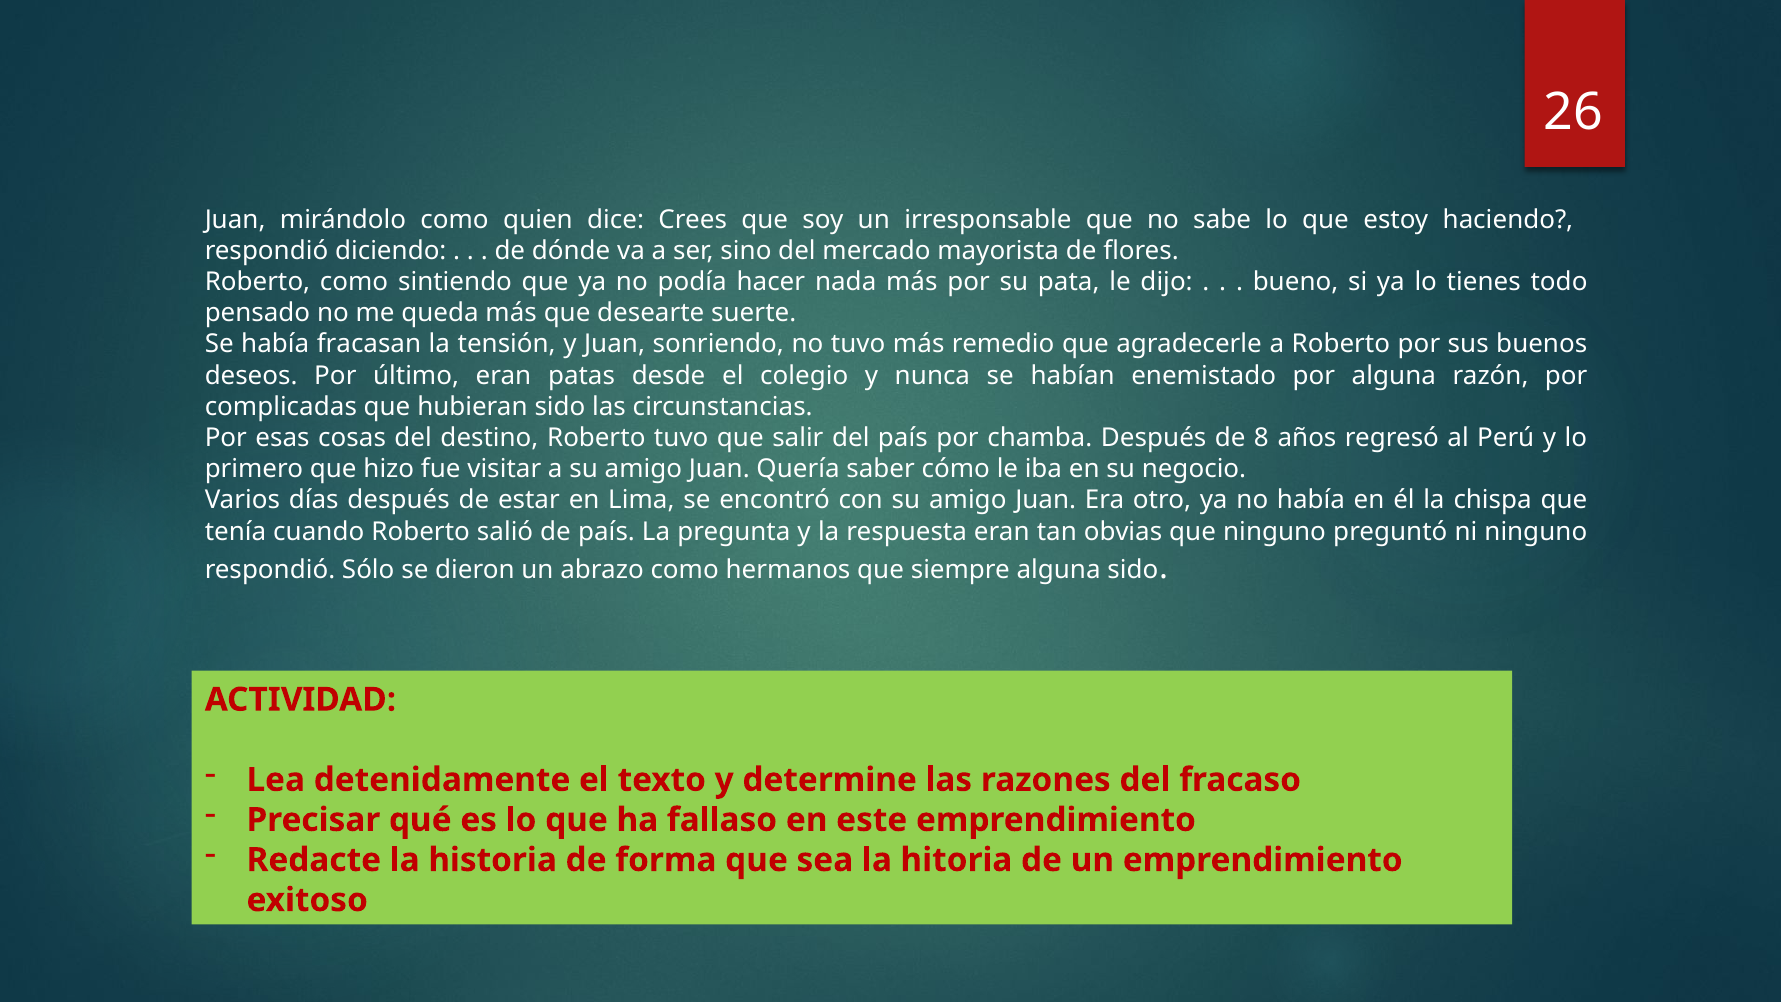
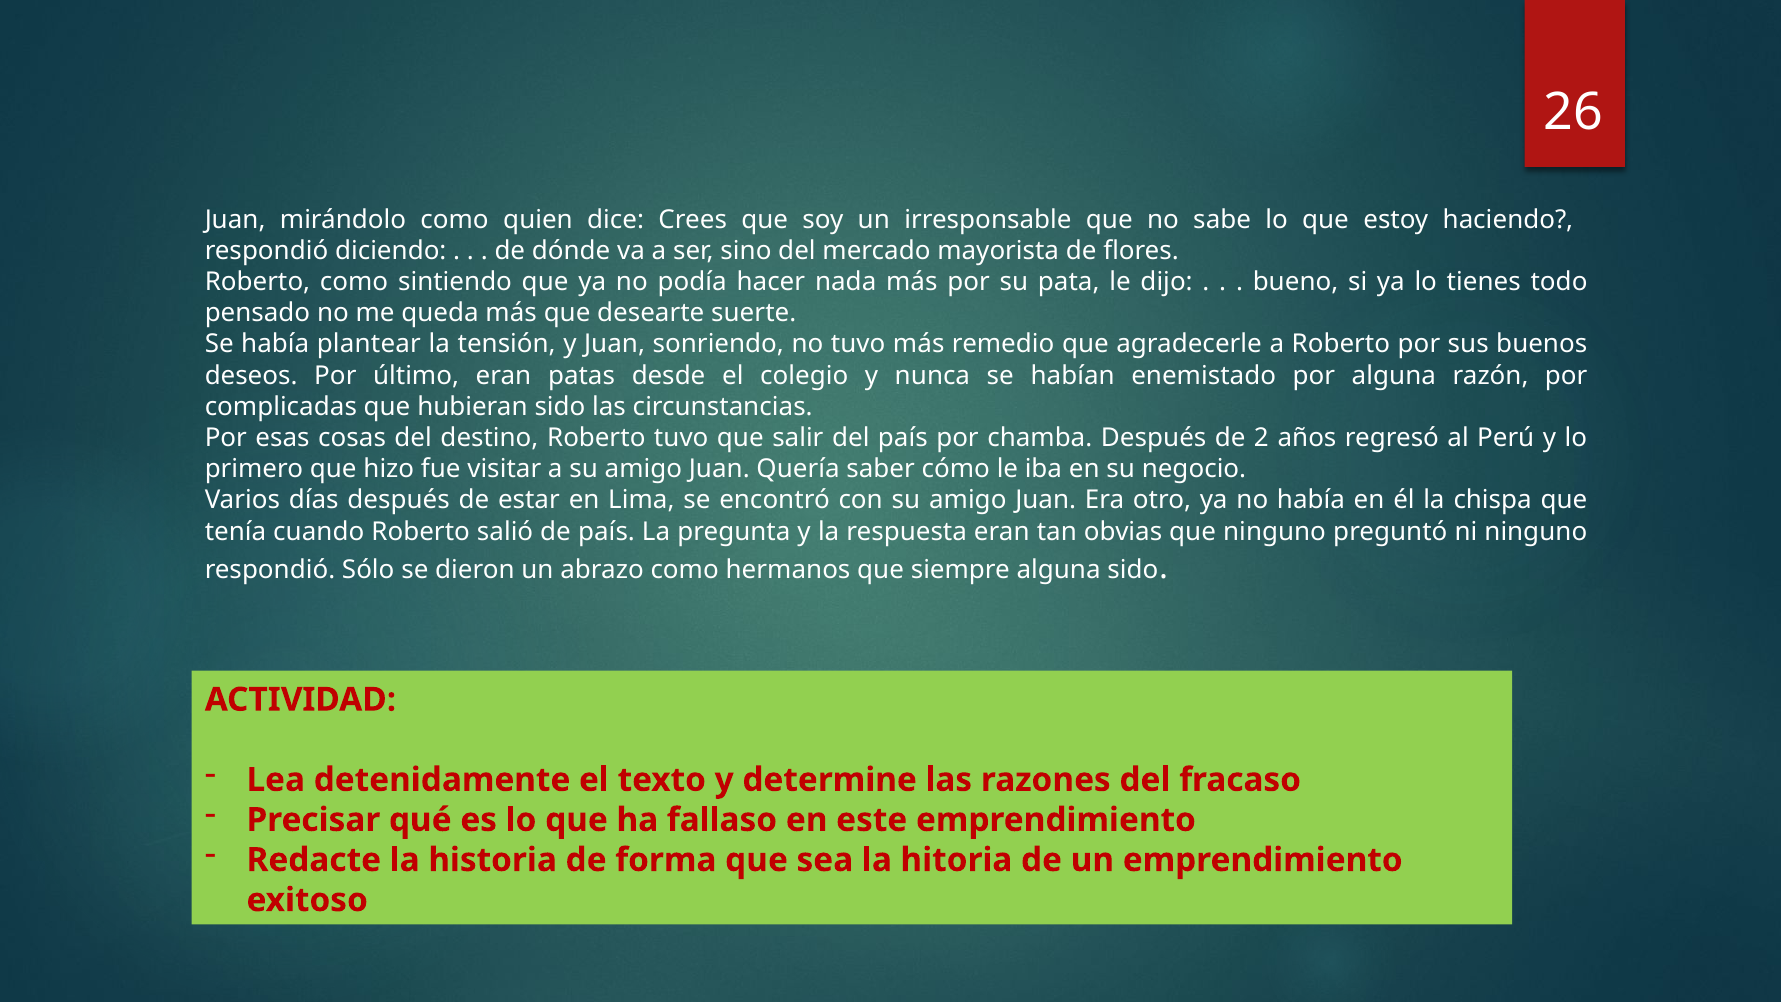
fracasan: fracasan -> plantear
8: 8 -> 2
